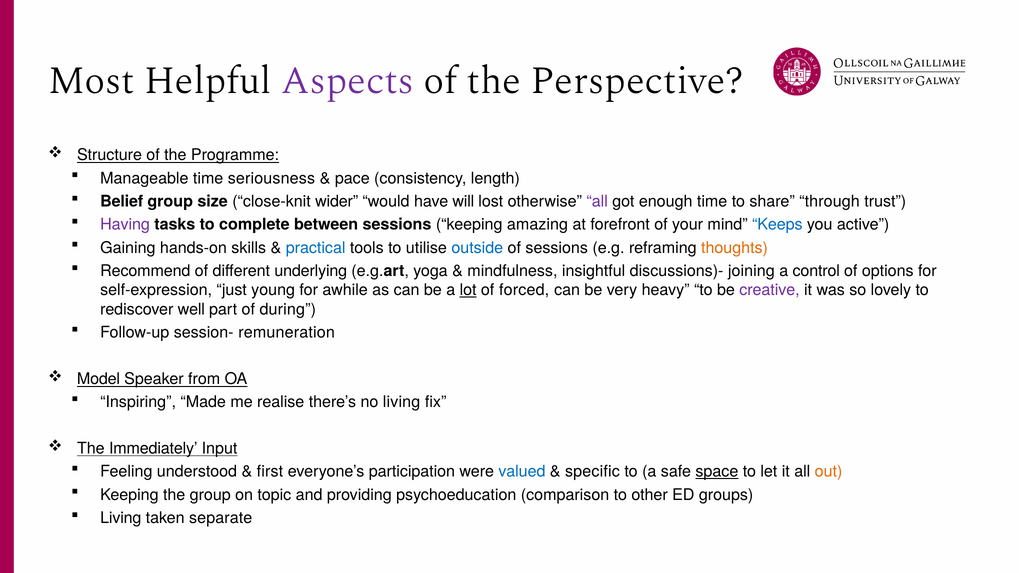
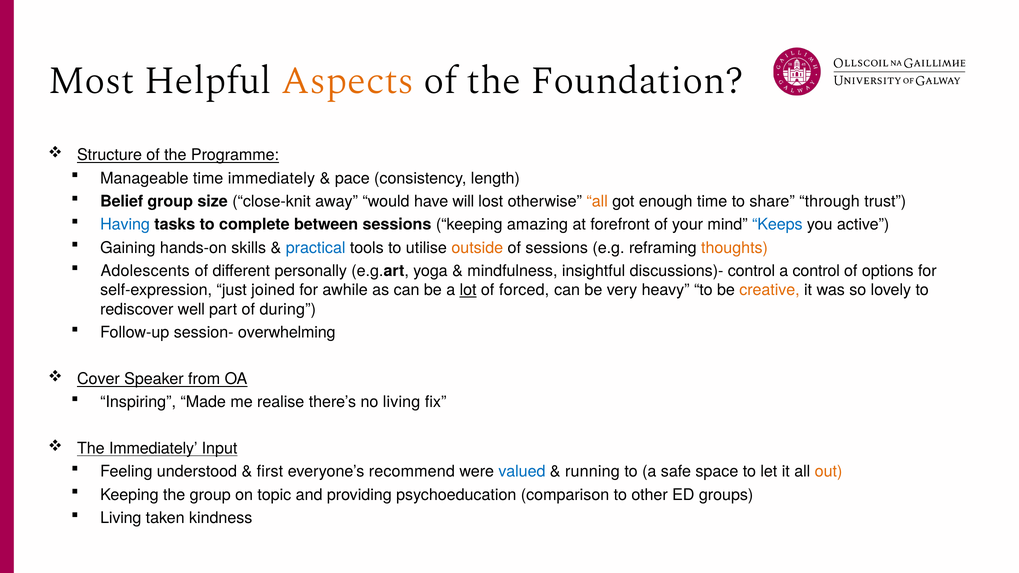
Aspects colour: purple -> orange
Perspective: Perspective -> Foundation
time seriousness: seriousness -> immediately
wider: wider -> away
all at (597, 201) colour: purple -> orange
Having colour: purple -> blue
outside colour: blue -> orange
Recommend: Recommend -> Adolescents
underlying: underlying -> personally
discussions)- joining: joining -> control
young: young -> joined
creative colour: purple -> orange
remuneration: remuneration -> overwhelming
Model: Model -> Cover
participation: participation -> recommend
specific: specific -> running
space underline: present -> none
separate: separate -> kindness
